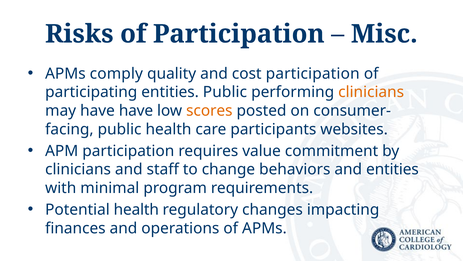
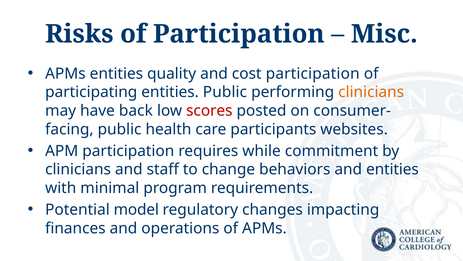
APMs comply: comply -> entities
have have: have -> back
scores colour: orange -> red
value: value -> while
Potential health: health -> model
